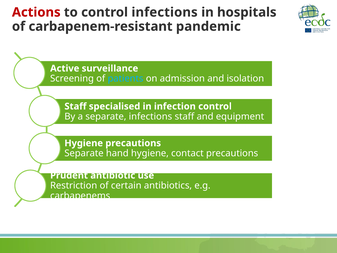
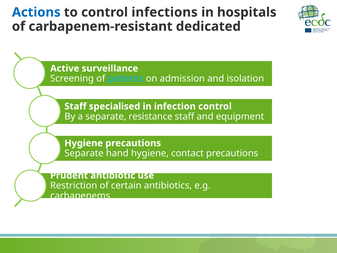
Actions colour: red -> blue
pandemic: pandemic -> dedicated
separate infections: infections -> resistance
